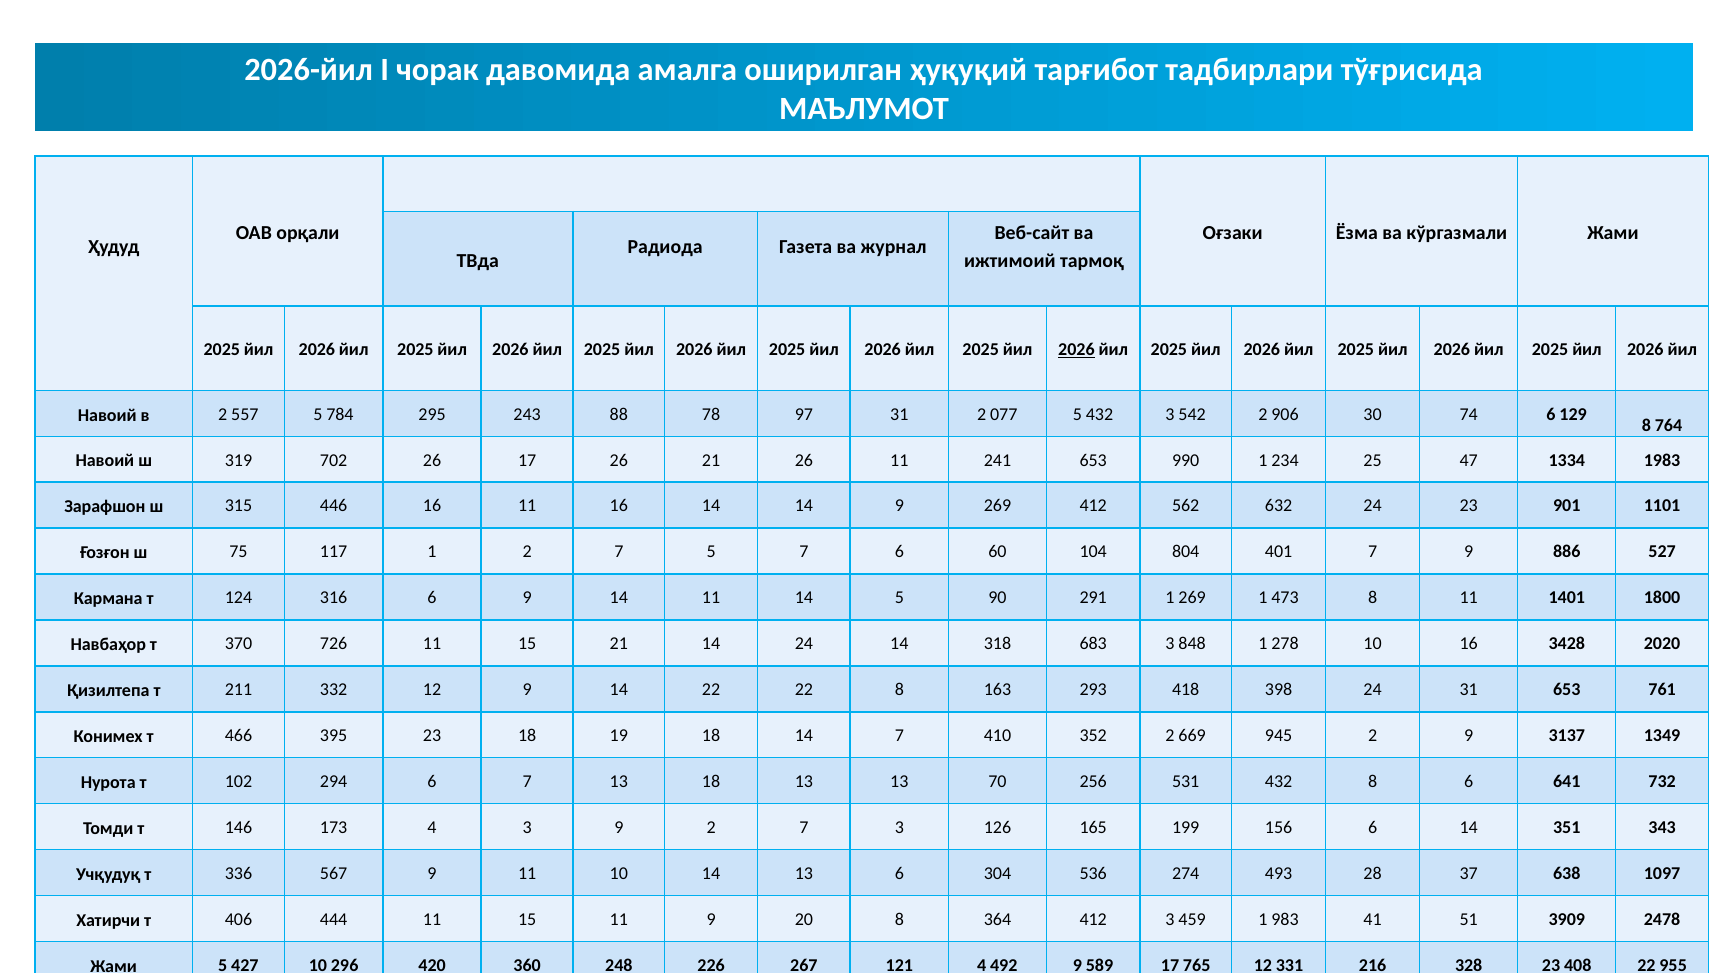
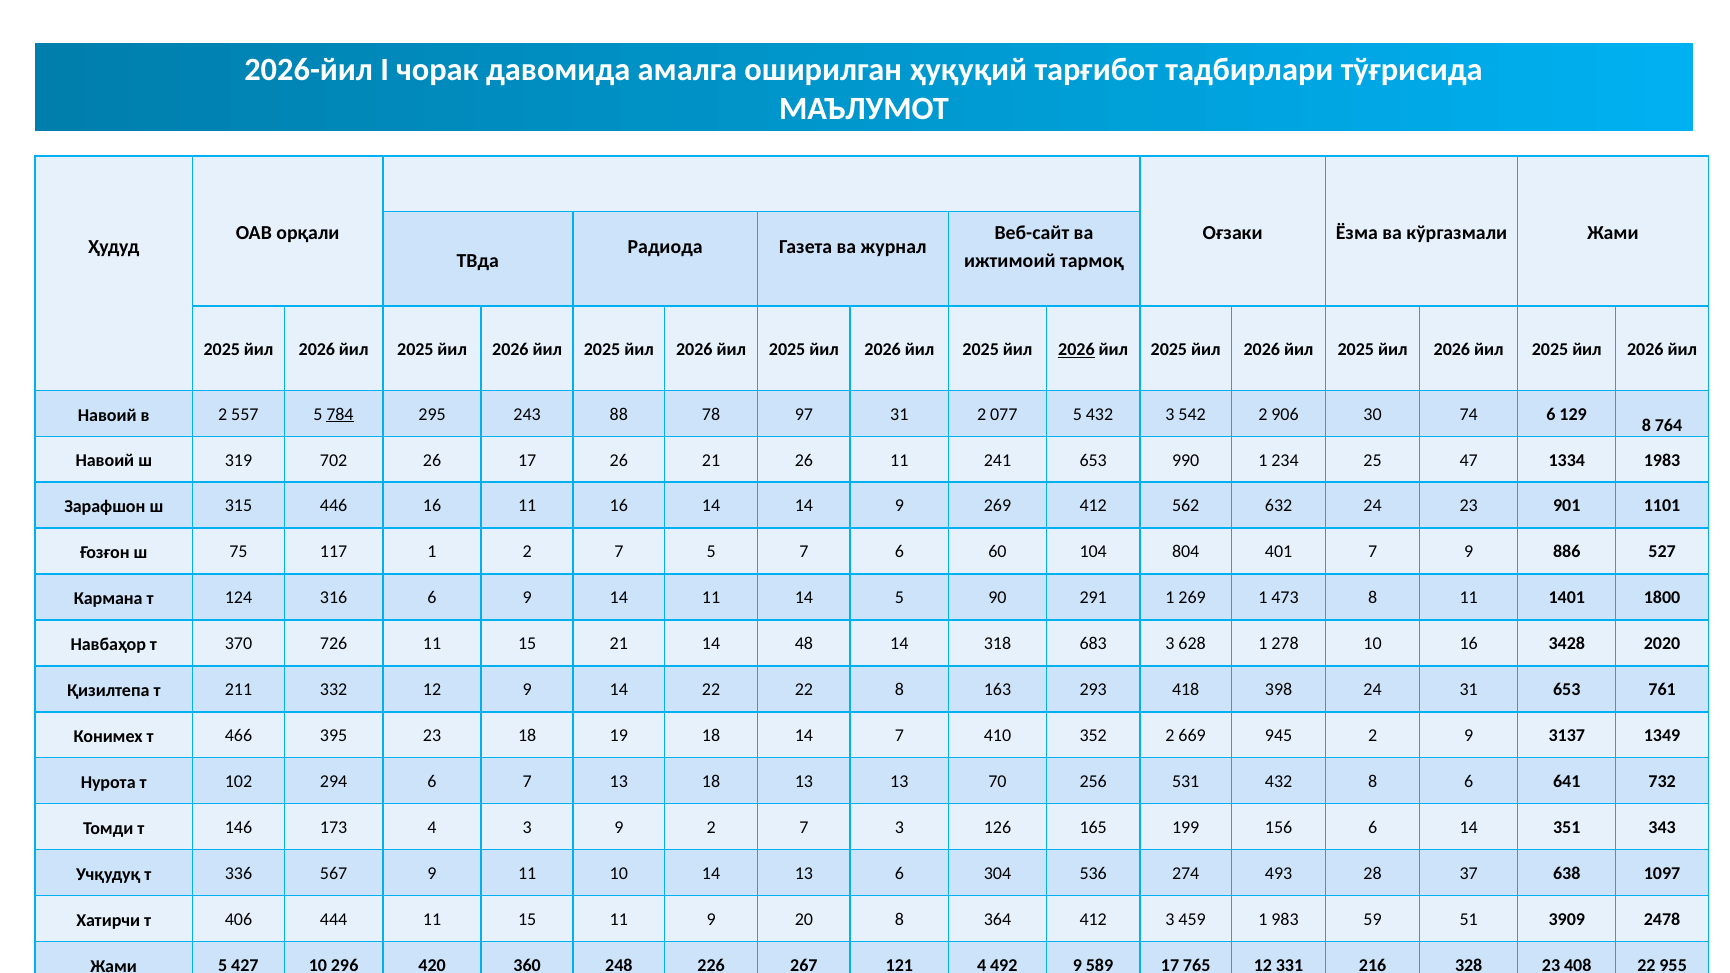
784 underline: none -> present
14 24: 24 -> 48
848: 848 -> 628
41: 41 -> 59
